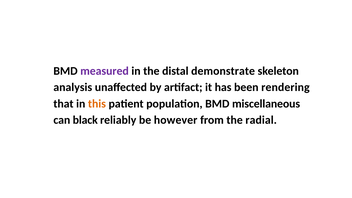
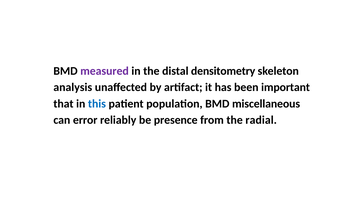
demonstrate: demonstrate -> densitometry
rendering: rendering -> important
this colour: orange -> blue
black: black -> error
however: however -> presence
